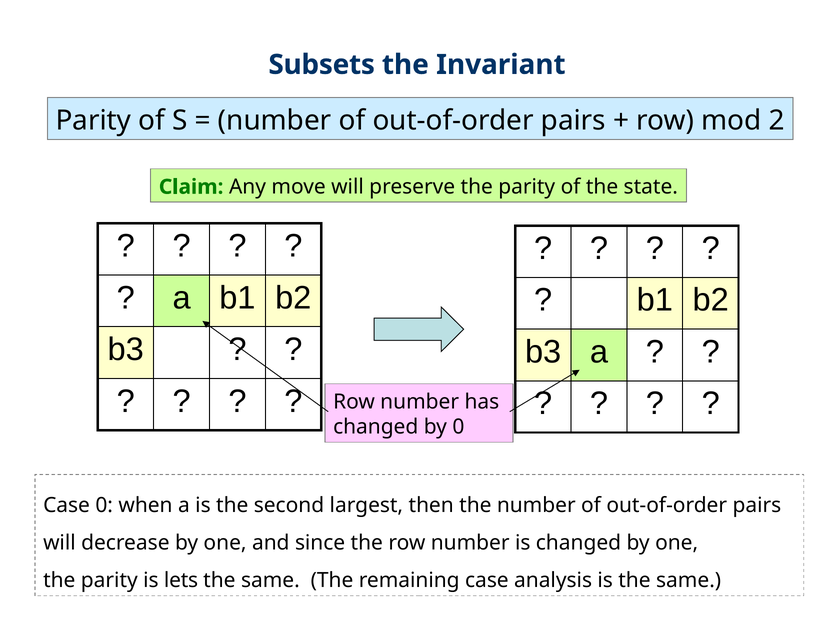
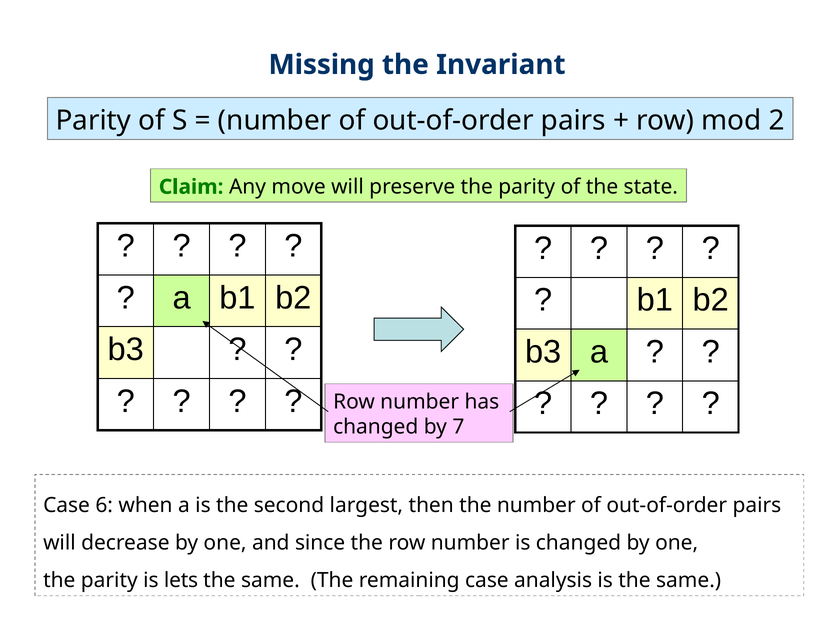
Subsets: Subsets -> Missing
by 0: 0 -> 7
Case 0: 0 -> 6
